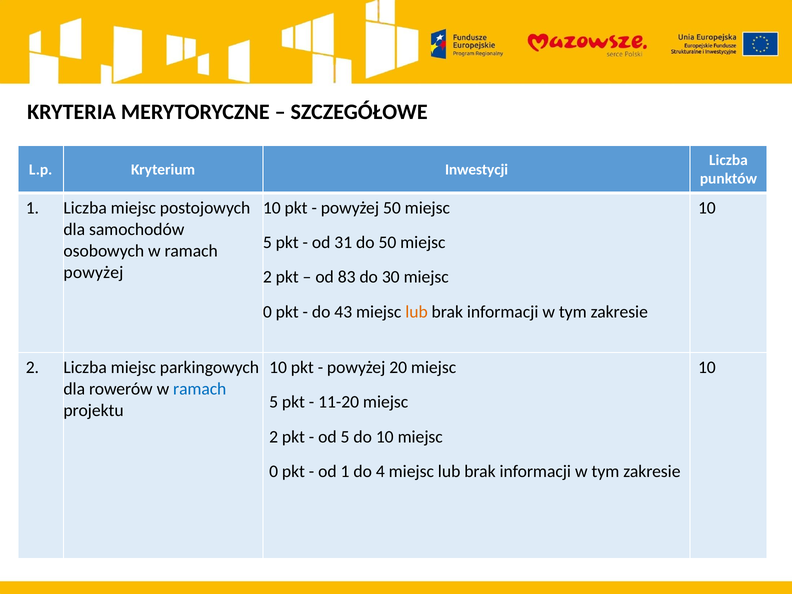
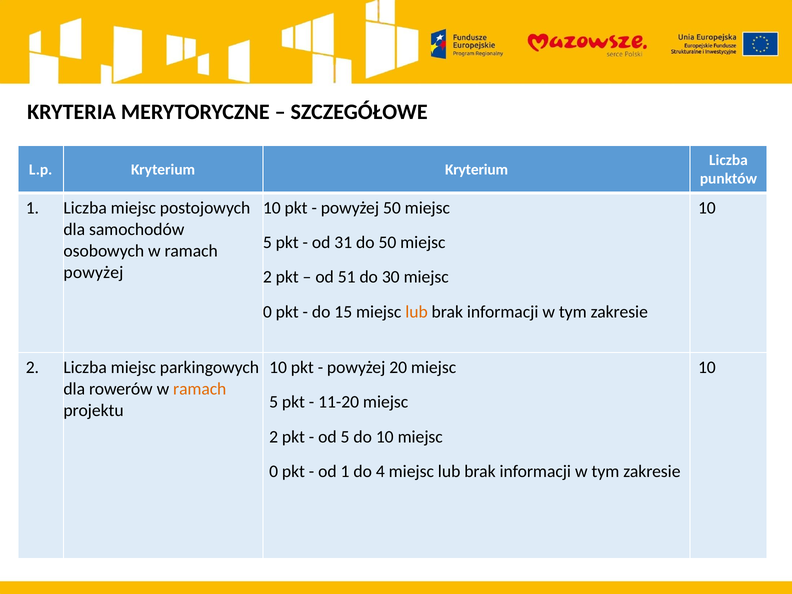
Kryterium Inwestycji: Inwestycji -> Kryterium
83: 83 -> 51
43: 43 -> 15
ramach at (200, 389) colour: blue -> orange
